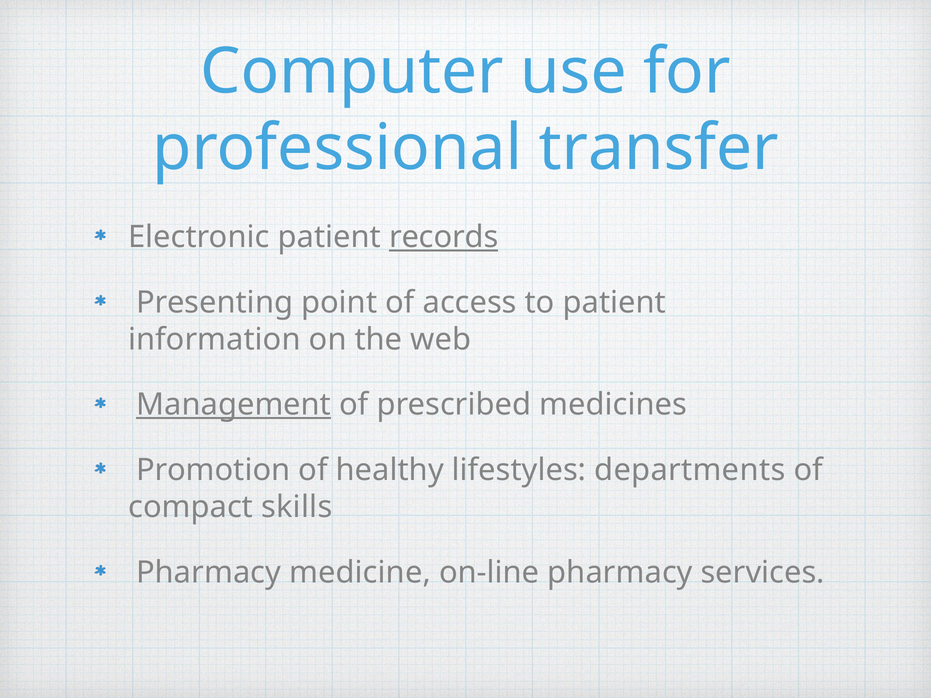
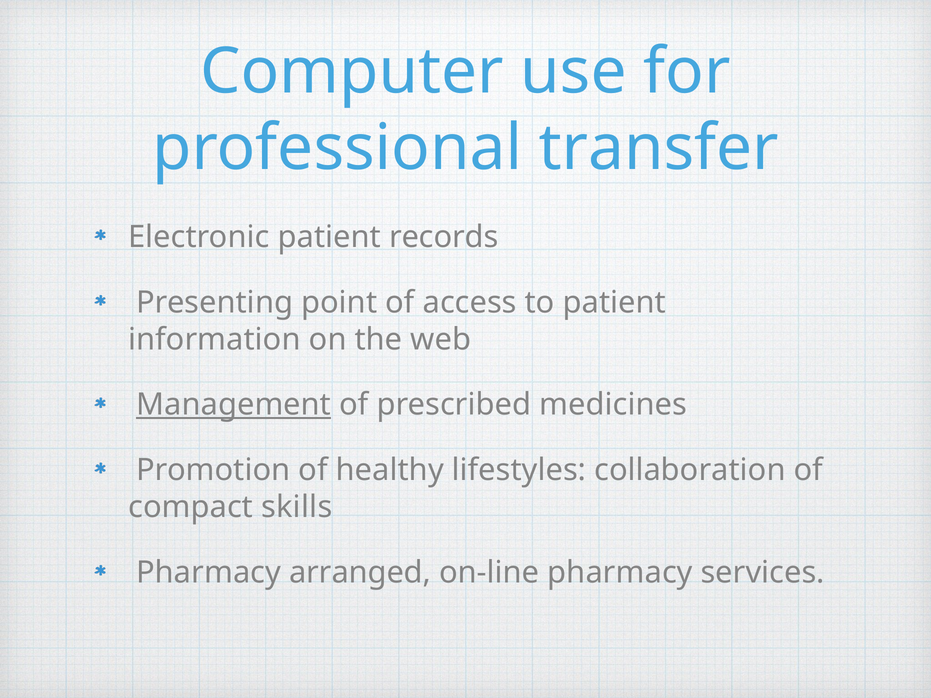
records underline: present -> none
departments: departments -> collaboration
medicine: medicine -> arranged
